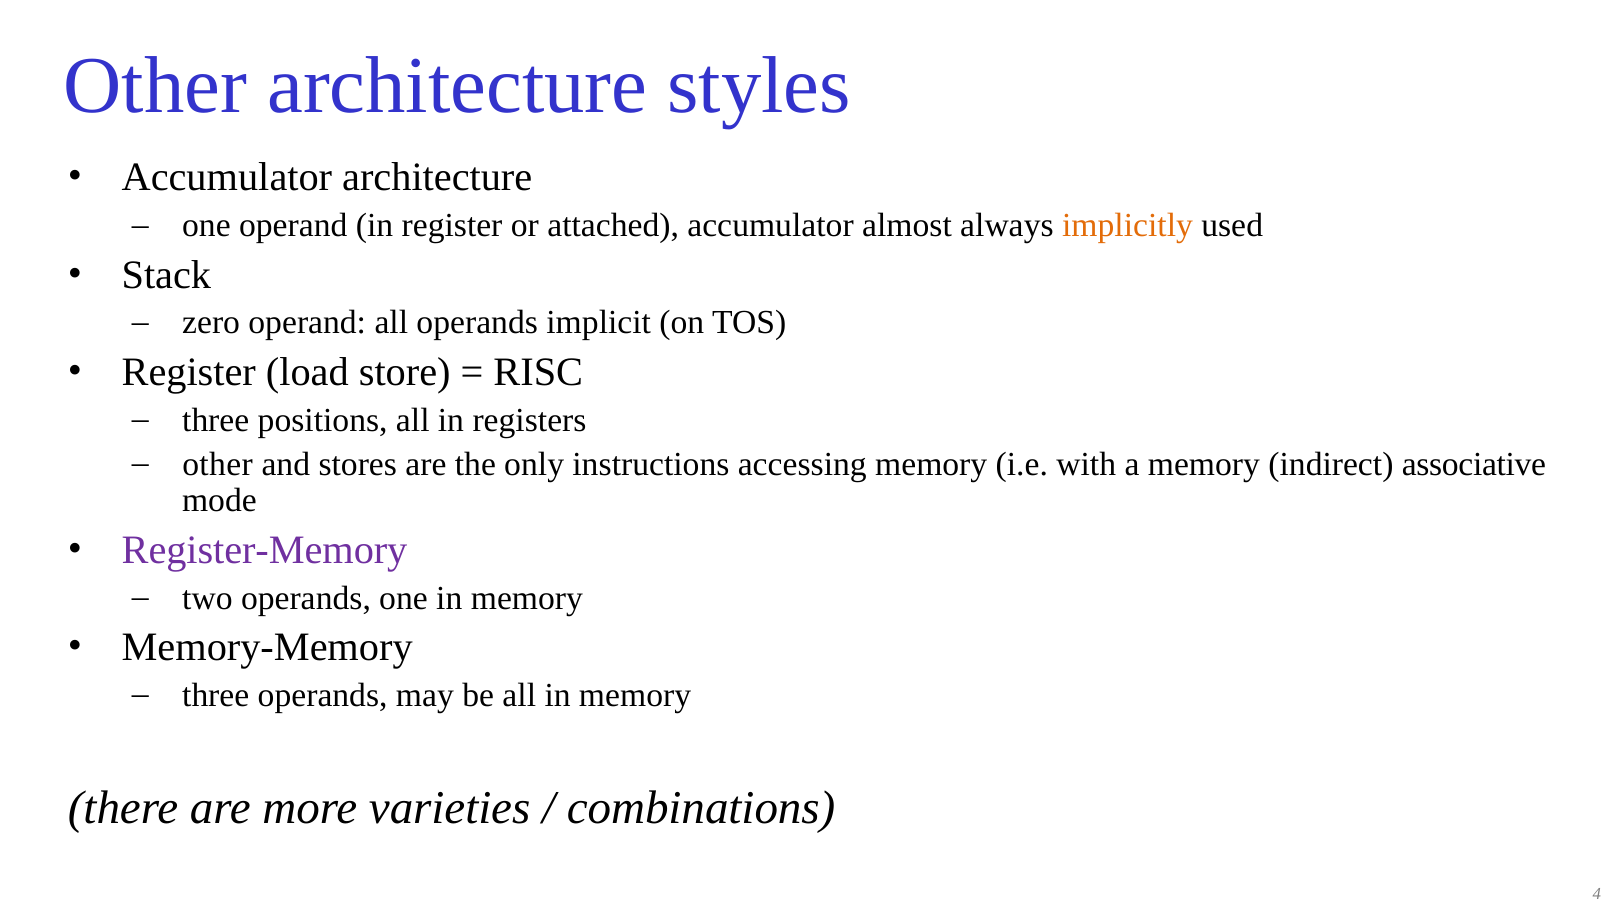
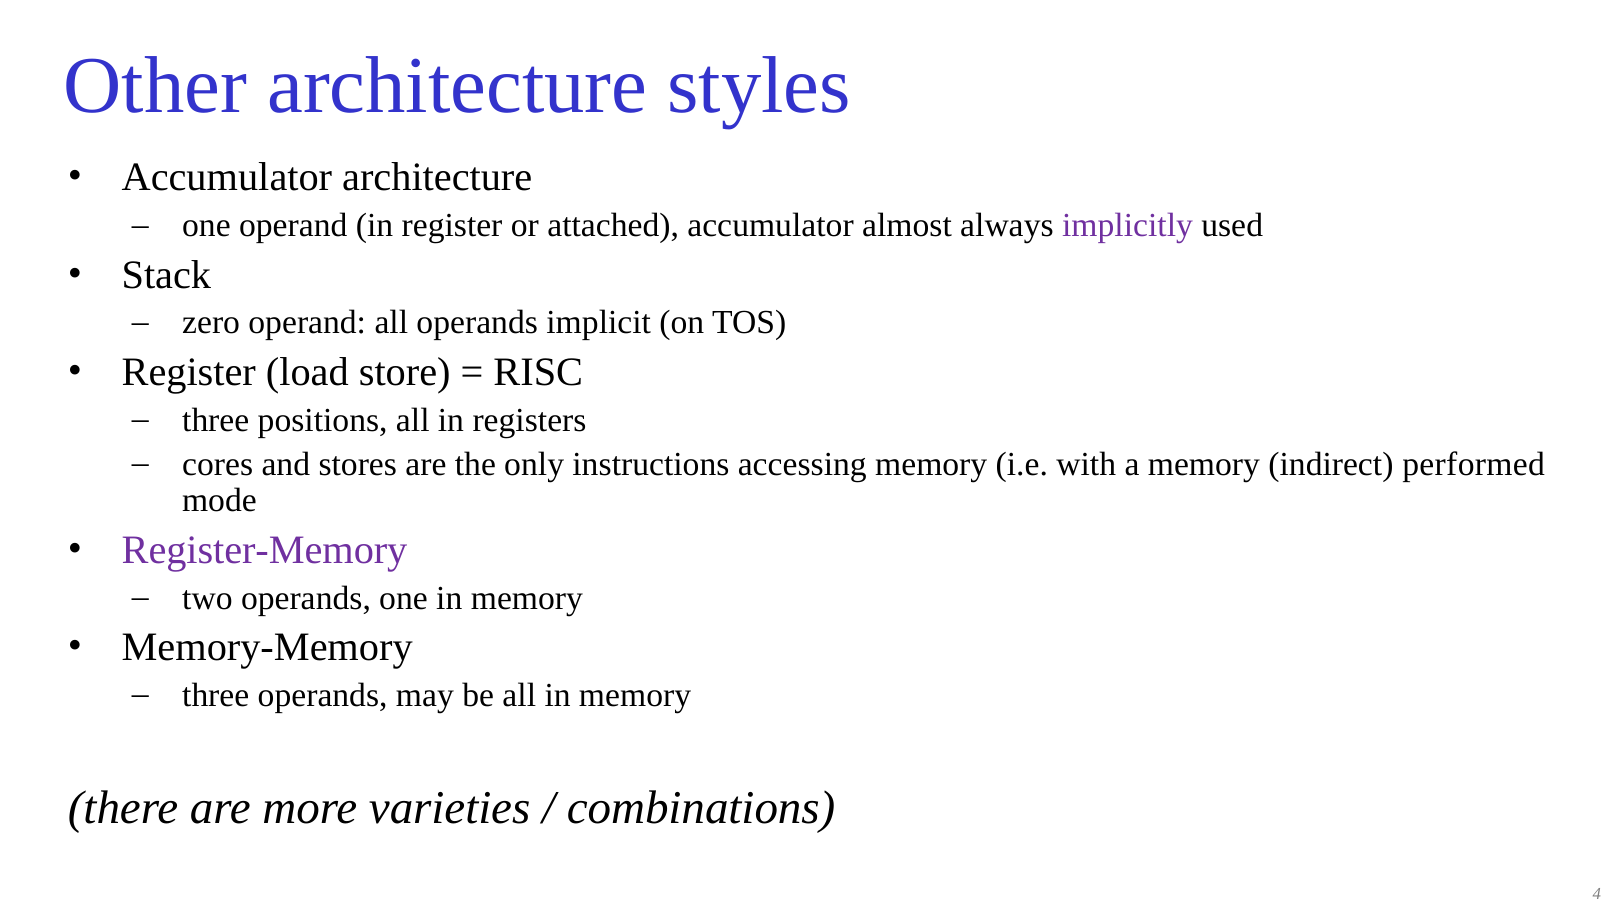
implicitly colour: orange -> purple
other at (218, 465): other -> cores
associative: associative -> performed
